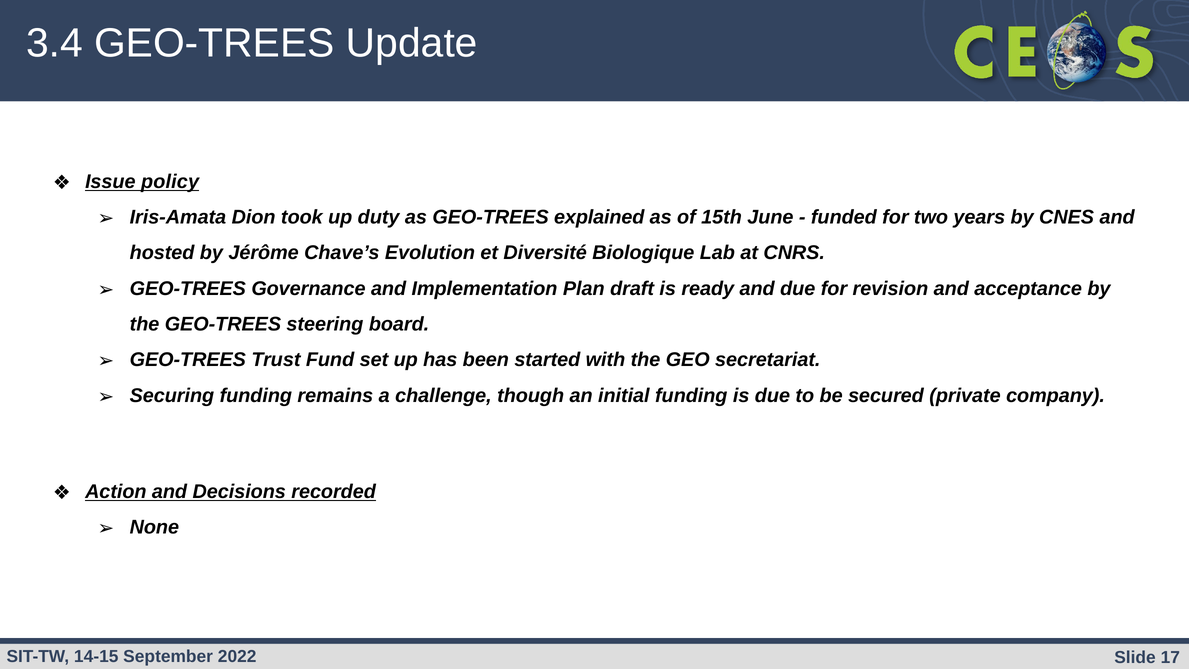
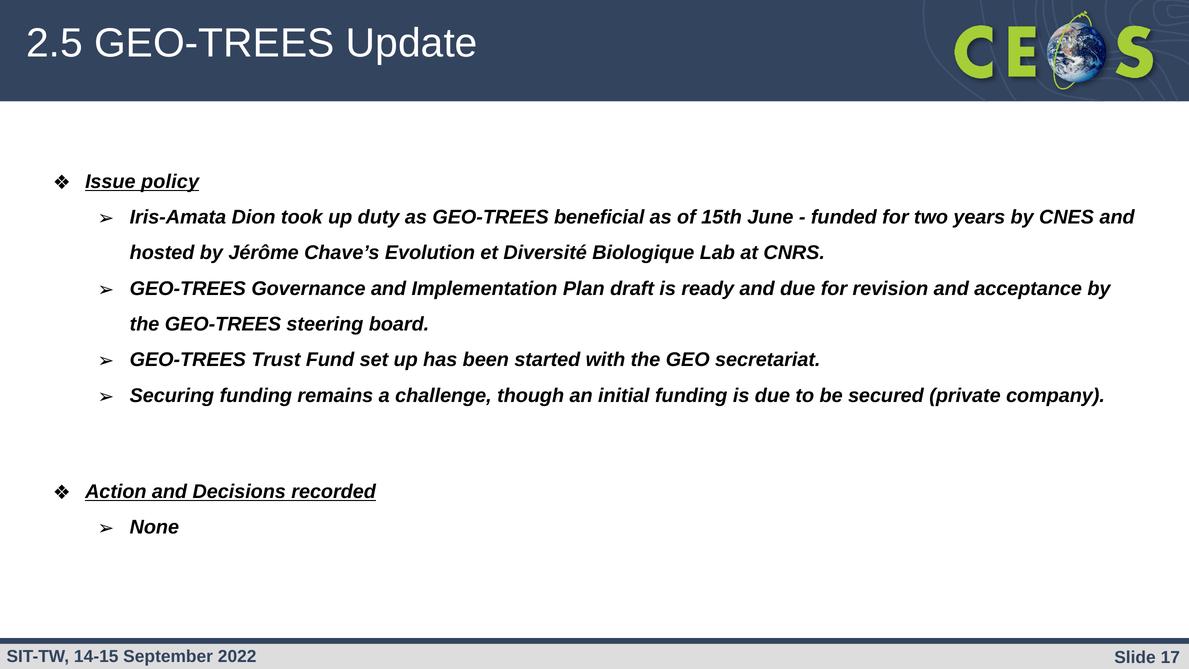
3.4: 3.4 -> 2.5
explained: explained -> beneficial
